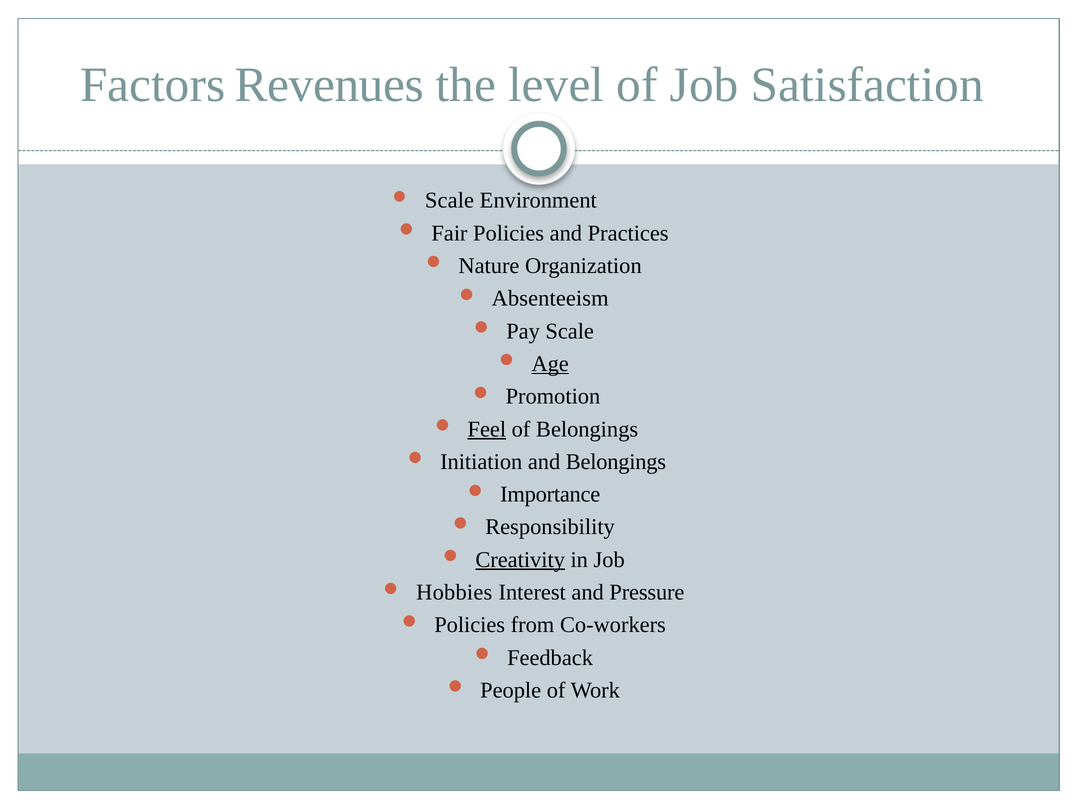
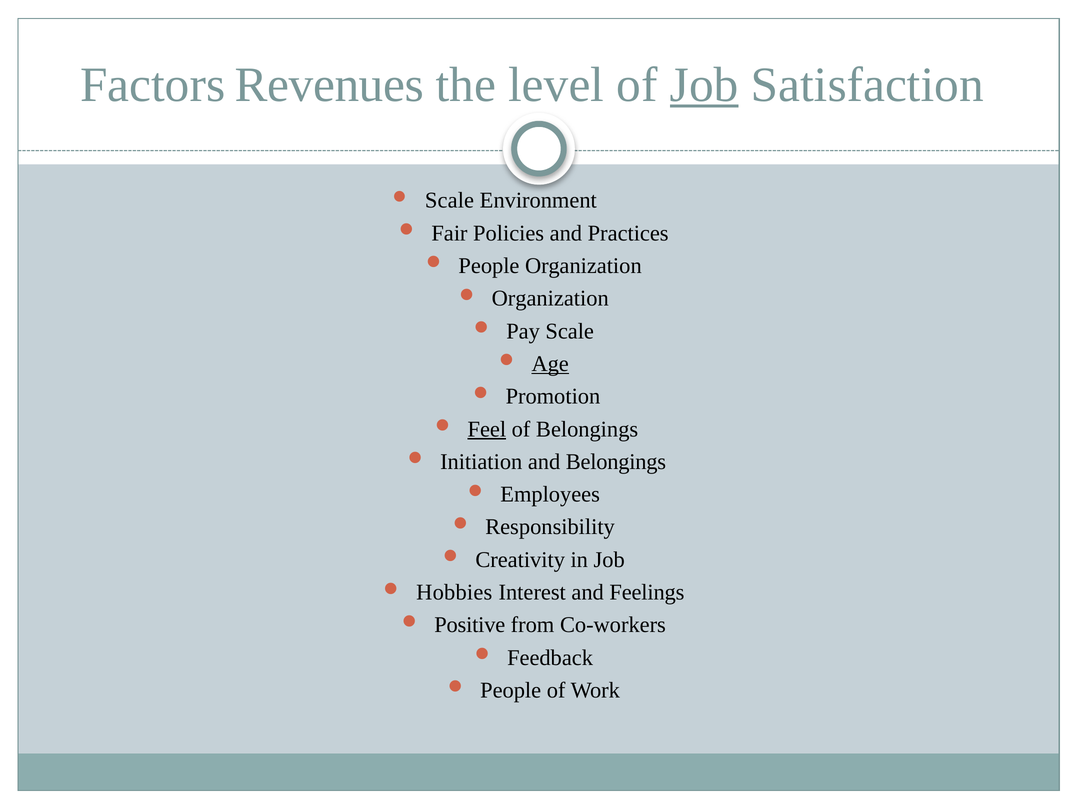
Job at (704, 85) underline: none -> present
Nature at (489, 266): Nature -> People
Absenteeism at (550, 298): Absenteeism -> Organization
Importance: Importance -> Employees
Creativity underline: present -> none
Pressure: Pressure -> Feelings
Policies at (470, 625): Policies -> Positive
